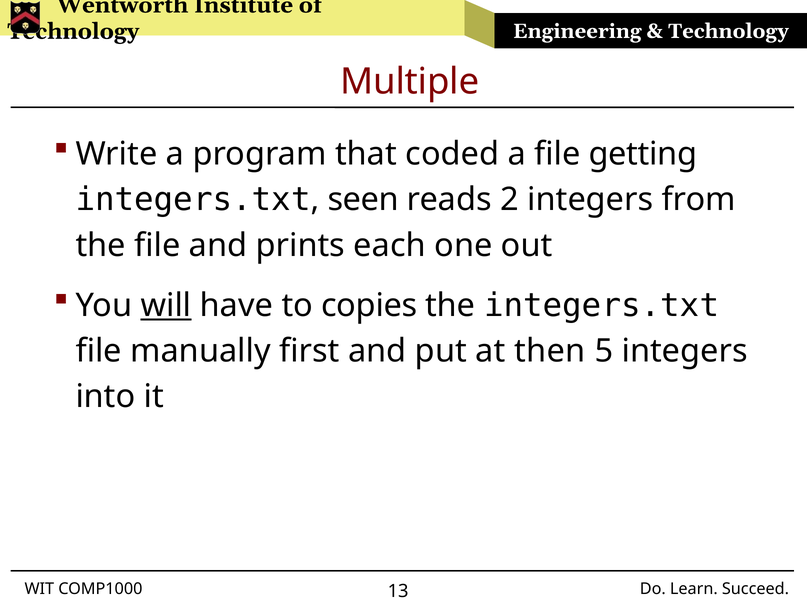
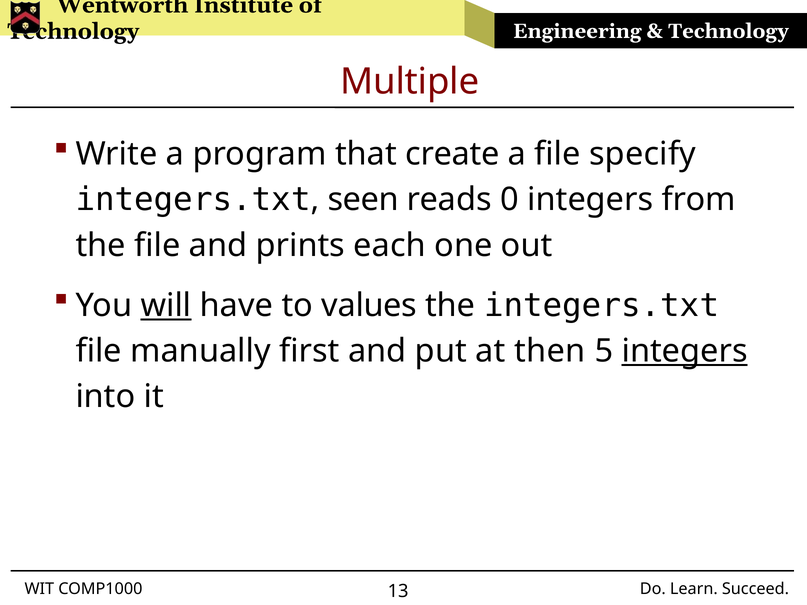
coded: coded -> create
getting: getting -> specify
2: 2 -> 0
copies: copies -> values
integers at (685, 351) underline: none -> present
